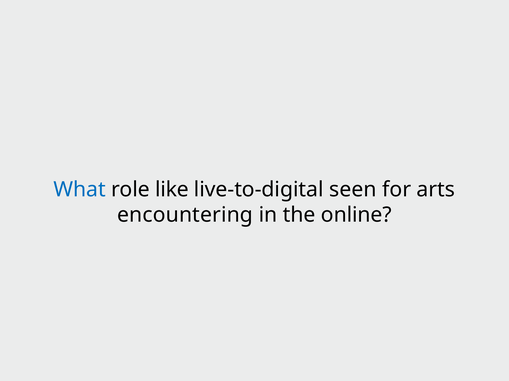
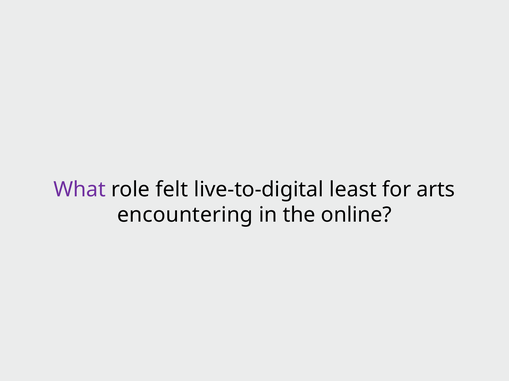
What colour: blue -> purple
like: like -> felt
seen: seen -> least
